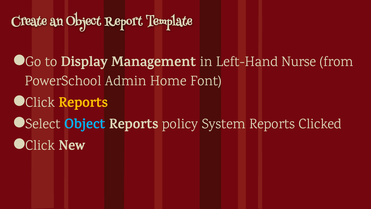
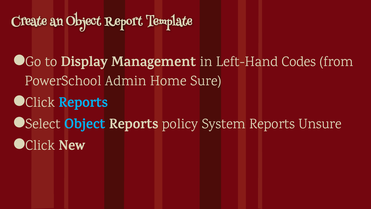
Nurse: Nurse -> Codes
Font: Font -> Sure
Reports at (83, 102) colour: yellow -> light blue
Clicked: Clicked -> Unsure
